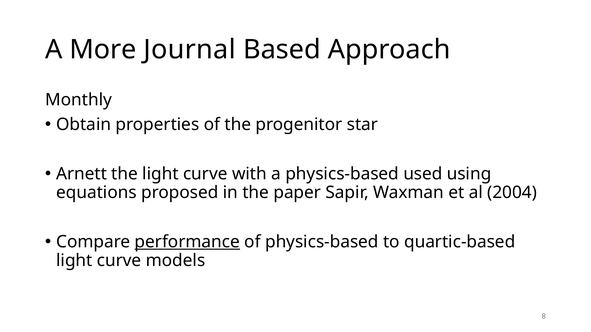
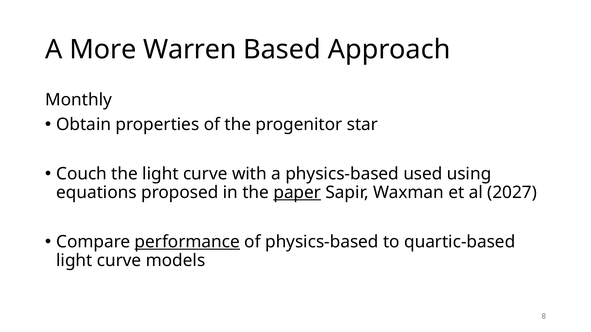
Journal: Journal -> Warren
Arnett: Arnett -> Couch
paper underline: none -> present
2004: 2004 -> 2027
